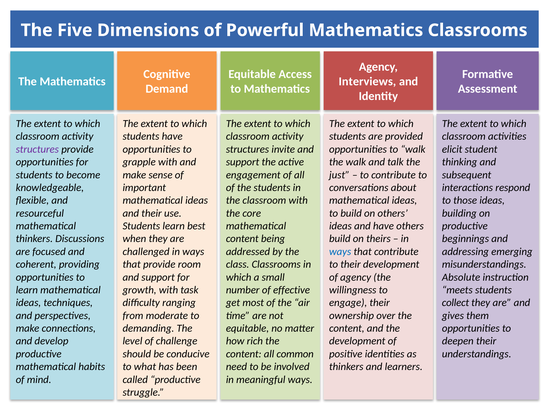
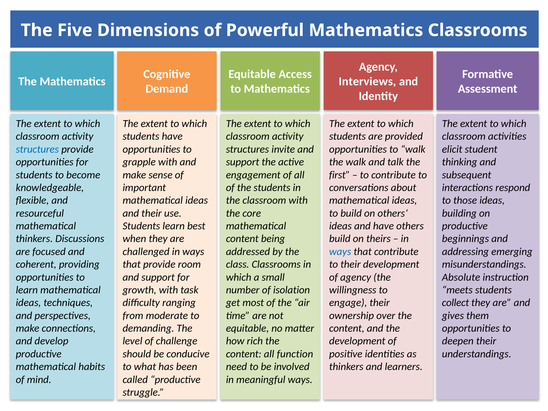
structures at (37, 149) colour: purple -> blue
just: just -> first
effective: effective -> isolation
common: common -> function
